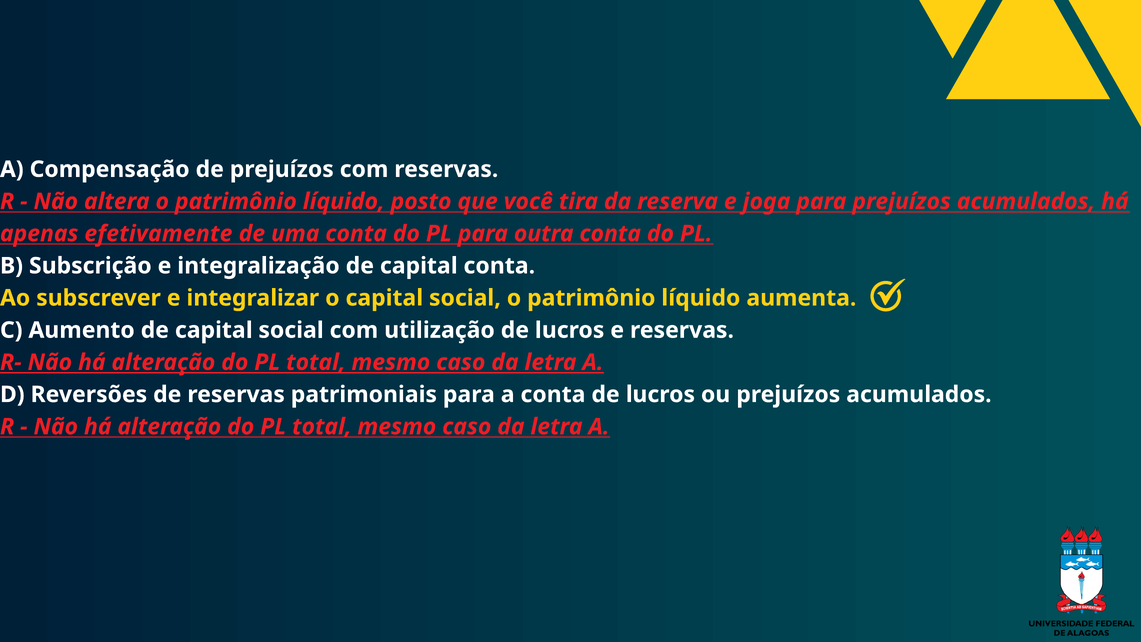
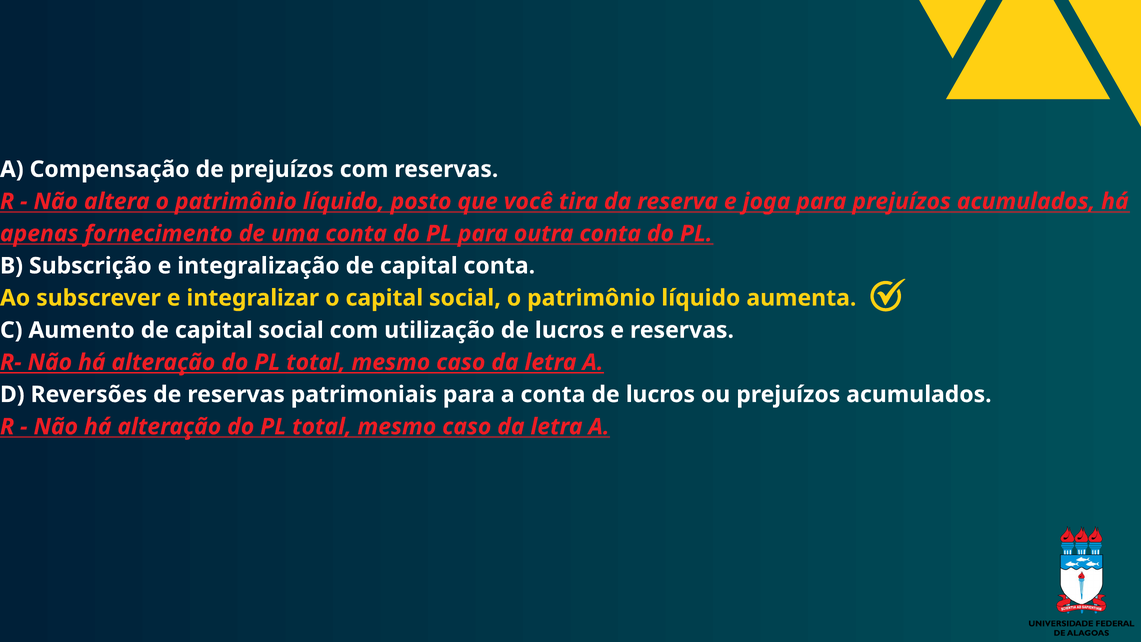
efetivamente: efetivamente -> fornecimento
